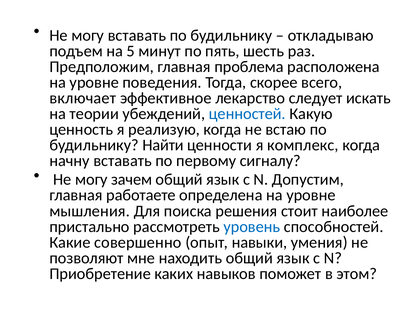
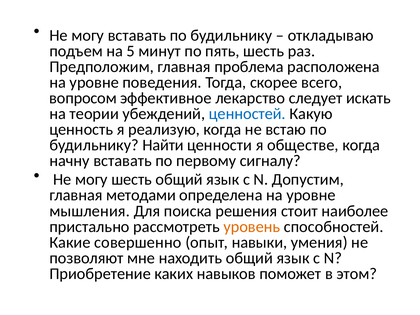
включает: включает -> вопросом
комплекс: комплекс -> обществе
могу зачем: зачем -> шесть
работаете: работаете -> методами
уровень colour: blue -> orange
